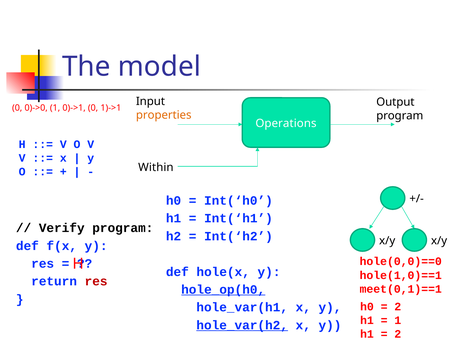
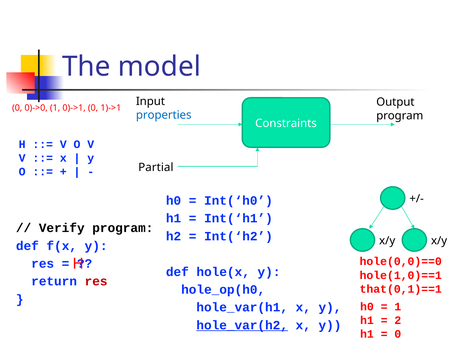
properties colour: orange -> blue
Operations: Operations -> Constraints
Within: Within -> Partial
meet(0,1)==1: meet(0,1)==1 -> that(0,1)==1
hole_op(h0 underline: present -> none
2 at (398, 306): 2 -> 1
1 at (398, 320): 1 -> 2
2 at (398, 334): 2 -> 0
